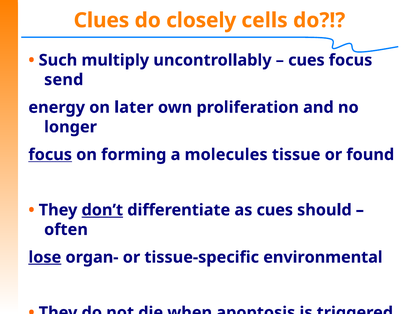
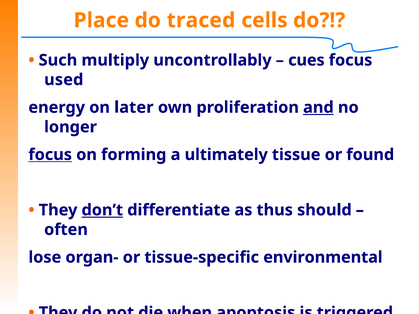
Clues: Clues -> Place
closely: closely -> traced
send: send -> used
and underline: none -> present
molecules: molecules -> ultimately
as cues: cues -> thus
lose underline: present -> none
